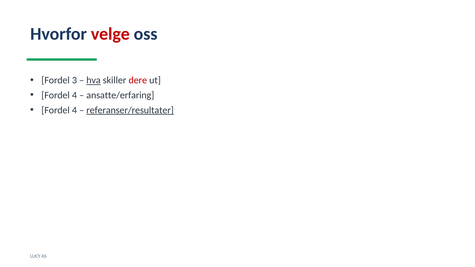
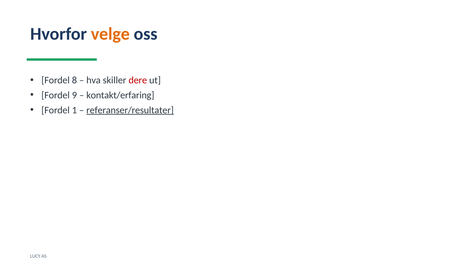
velge colour: red -> orange
3: 3 -> 8
hva underline: present -> none
4 at (74, 95): 4 -> 9
ansatte/erfaring: ansatte/erfaring -> kontakt/erfaring
4 at (74, 110): 4 -> 1
